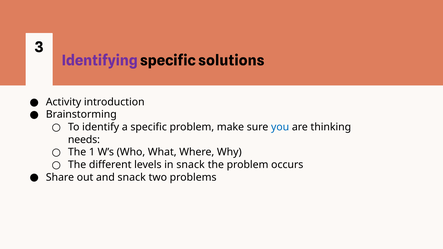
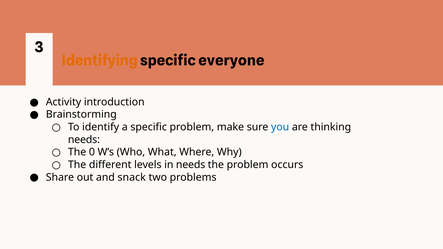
Identifying colour: purple -> orange
solutions: solutions -> everyone
1: 1 -> 0
in snack: snack -> needs
